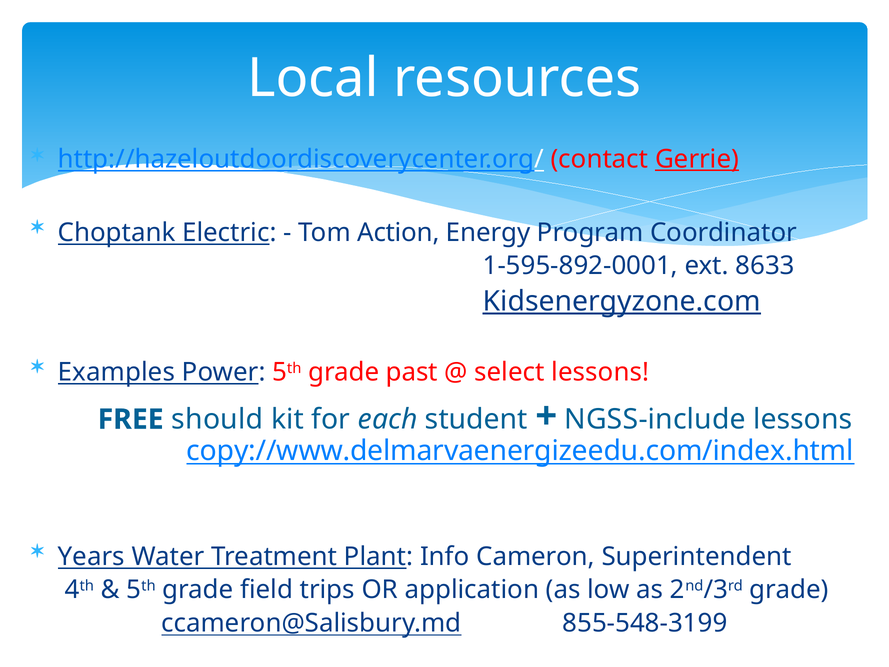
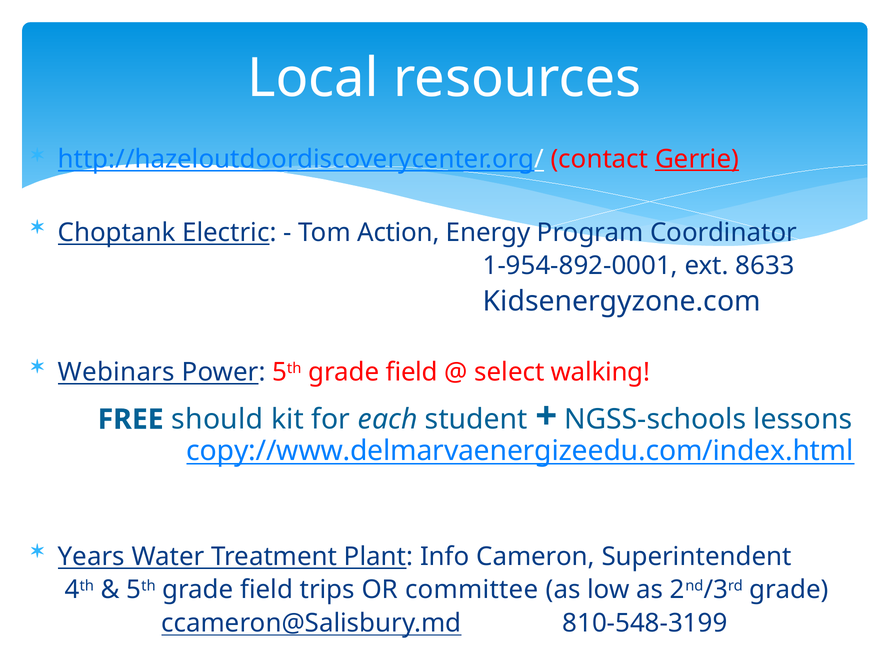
1-595-892-0001: 1-595-892-0001 -> 1-954-892-0001
Kidsenergyzone.com underline: present -> none
Examples: Examples -> Webinars
Power 5th grade past: past -> field
select lessons: lessons -> walking
NGSS-include: NGSS-include -> NGSS-schools
application: application -> committee
855-548-3199: 855-548-3199 -> 810-548-3199
